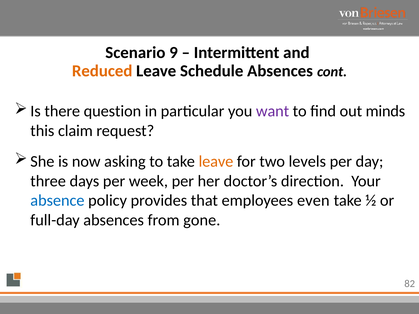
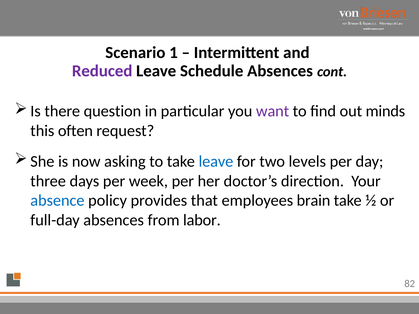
9: 9 -> 1
Reduced colour: orange -> purple
claim: claim -> often
leave at (216, 162) colour: orange -> blue
even: even -> brain
gone: gone -> labor
